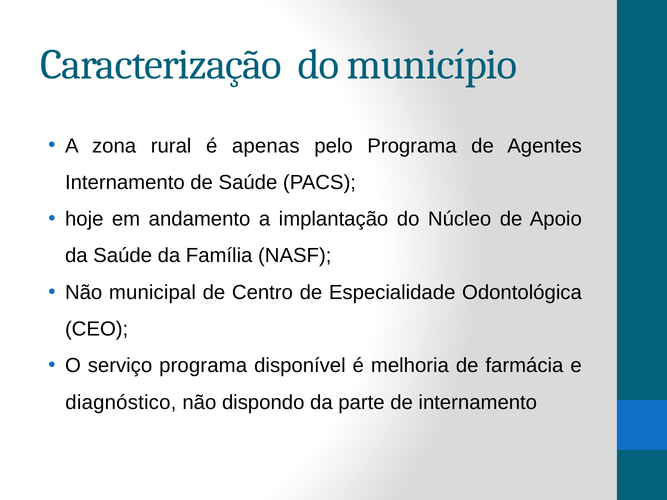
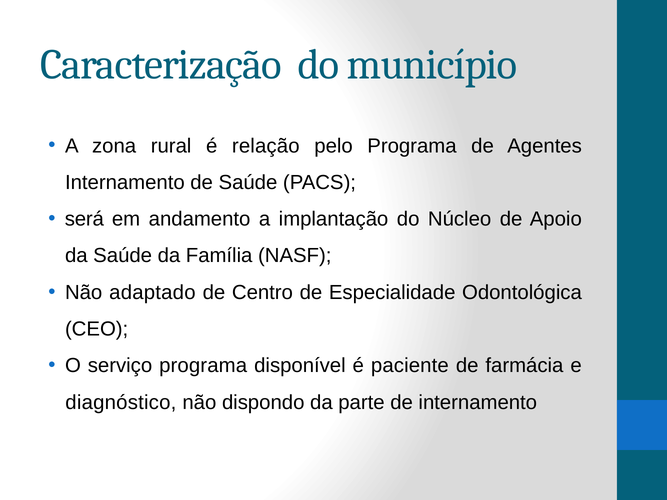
apenas: apenas -> relação
hoje: hoje -> será
municipal: municipal -> adaptado
melhoria: melhoria -> paciente
